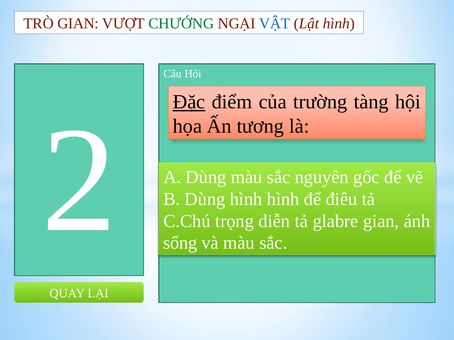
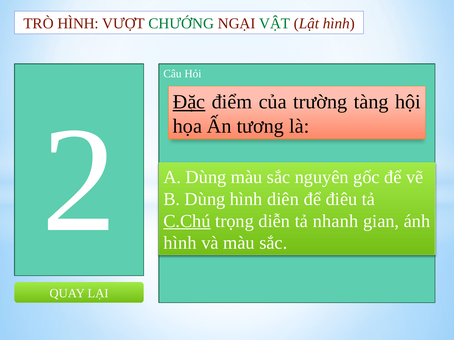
TRÒ GIAN: GIAN -> HÌNH
VẬT colour: blue -> green
hình hình: hình -> diên
C.Chú underline: none -> present
glabre: glabre -> nhanh
sống at (180, 243): sống -> hình
